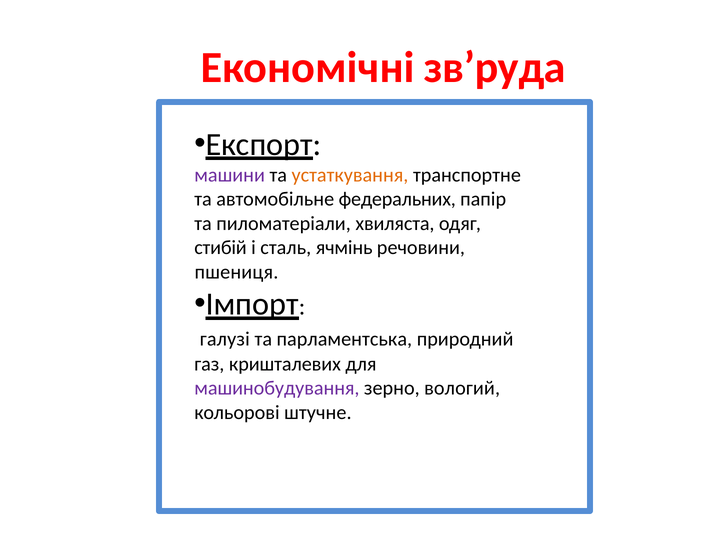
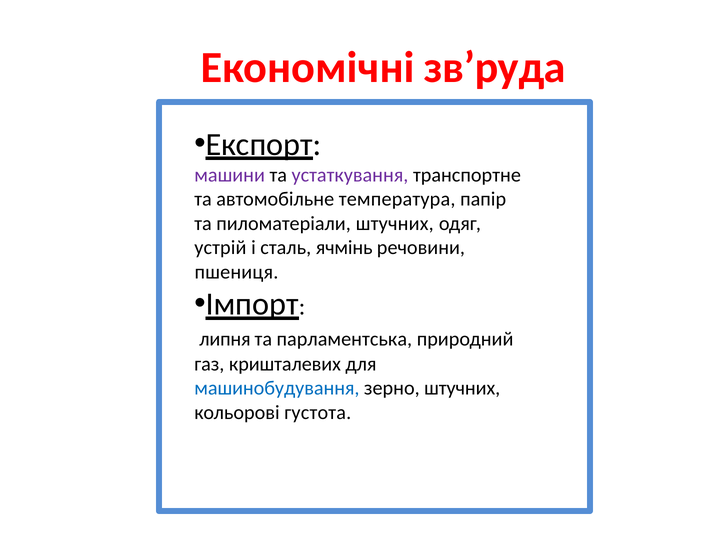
устаткування colour: orange -> purple
федеральних: федеральних -> температура
пиломатеріали хвиляста: хвиляста -> штучних
стибій: стибій -> устрій
галузі: галузі -> липня
машинобудування colour: purple -> blue
зерно вологий: вологий -> штучних
штучне: штучне -> густота
